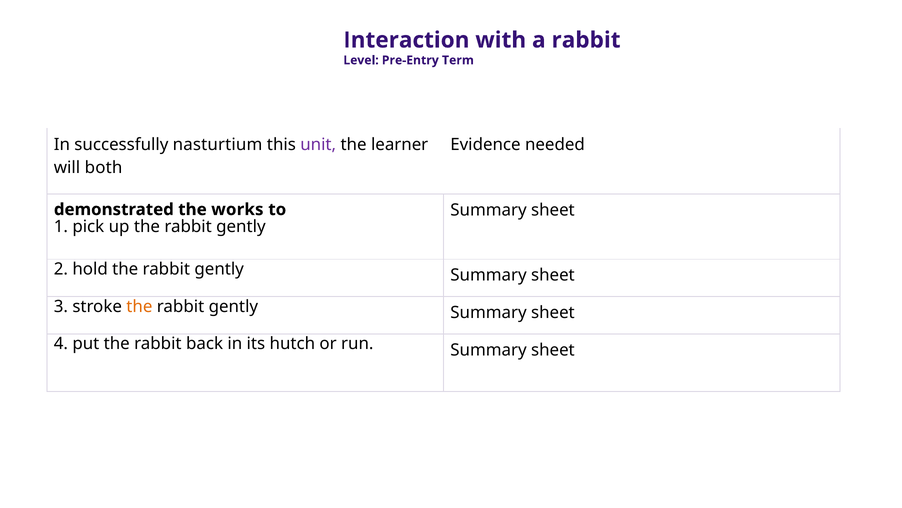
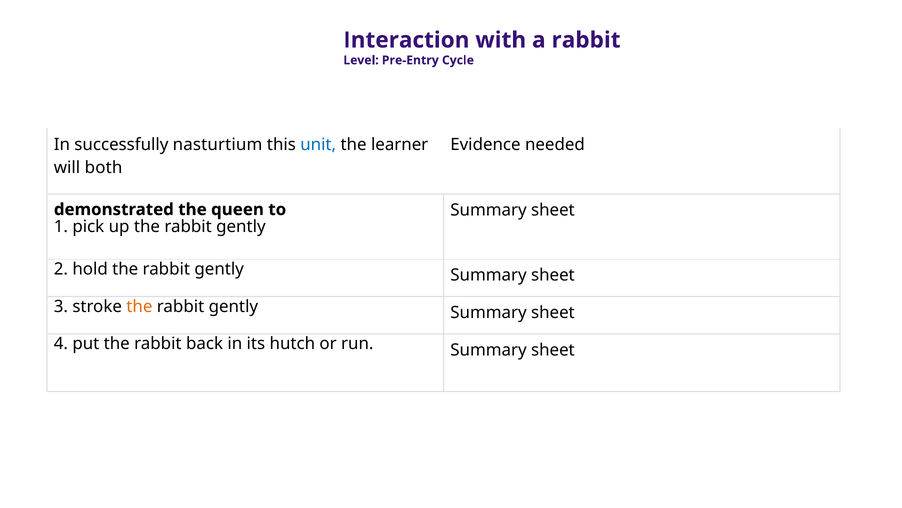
Term: Term -> Cycle
unit colour: purple -> blue
works: works -> queen
